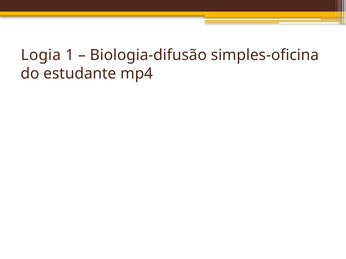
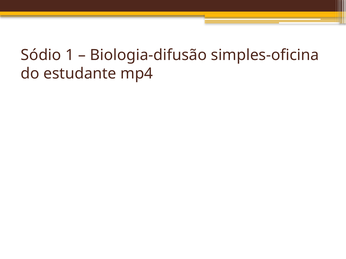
Logia: Logia -> Sódio
